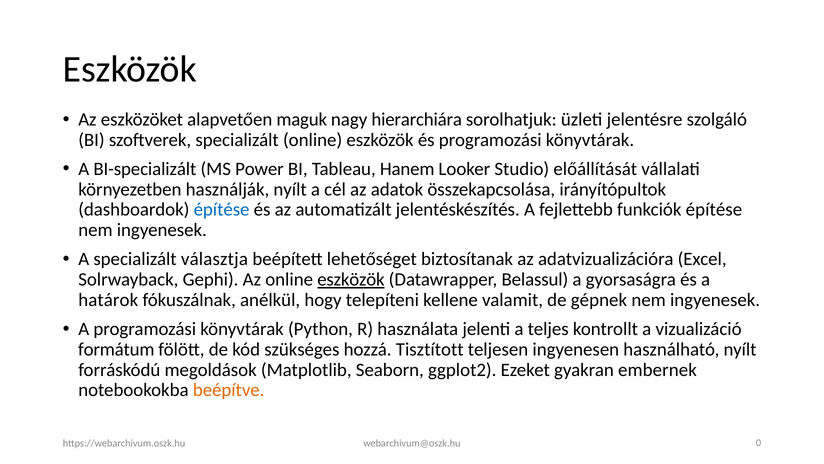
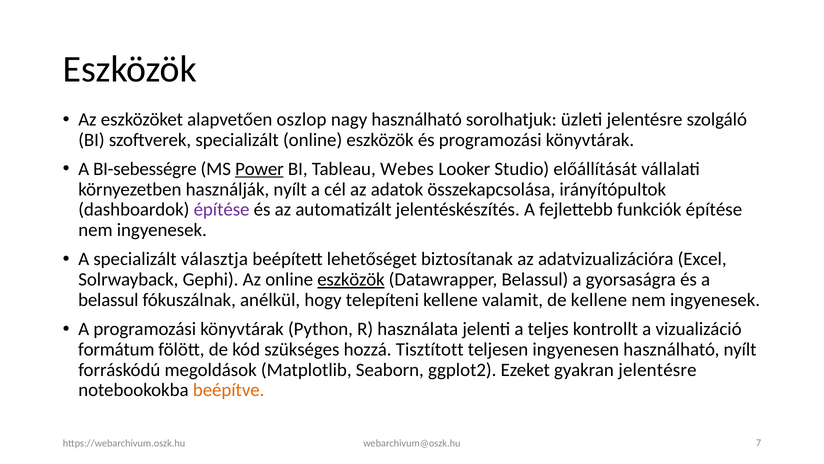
maguk: maguk -> oszlop
nagy hierarchiára: hierarchiára -> használható
BI-specializált: BI-specializált -> BI-sebességre
Power underline: none -> present
Hanem: Hanem -> Webes
építése at (222, 210) colour: blue -> purple
határok at (108, 300): határok -> belassul
de gépnek: gépnek -> kellene
gyakran embernek: embernek -> jelentésre
0: 0 -> 7
